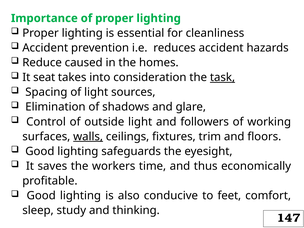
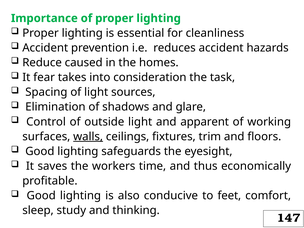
seat: seat -> fear
task underline: present -> none
followers: followers -> apparent
